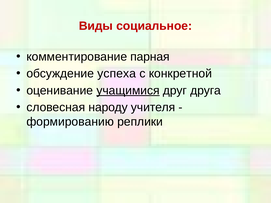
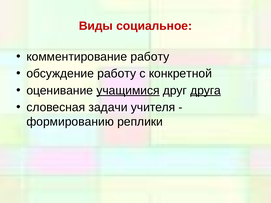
комментирование парная: парная -> работу
обсуждение успеха: успеха -> работу
друга underline: none -> present
народу: народу -> задачи
